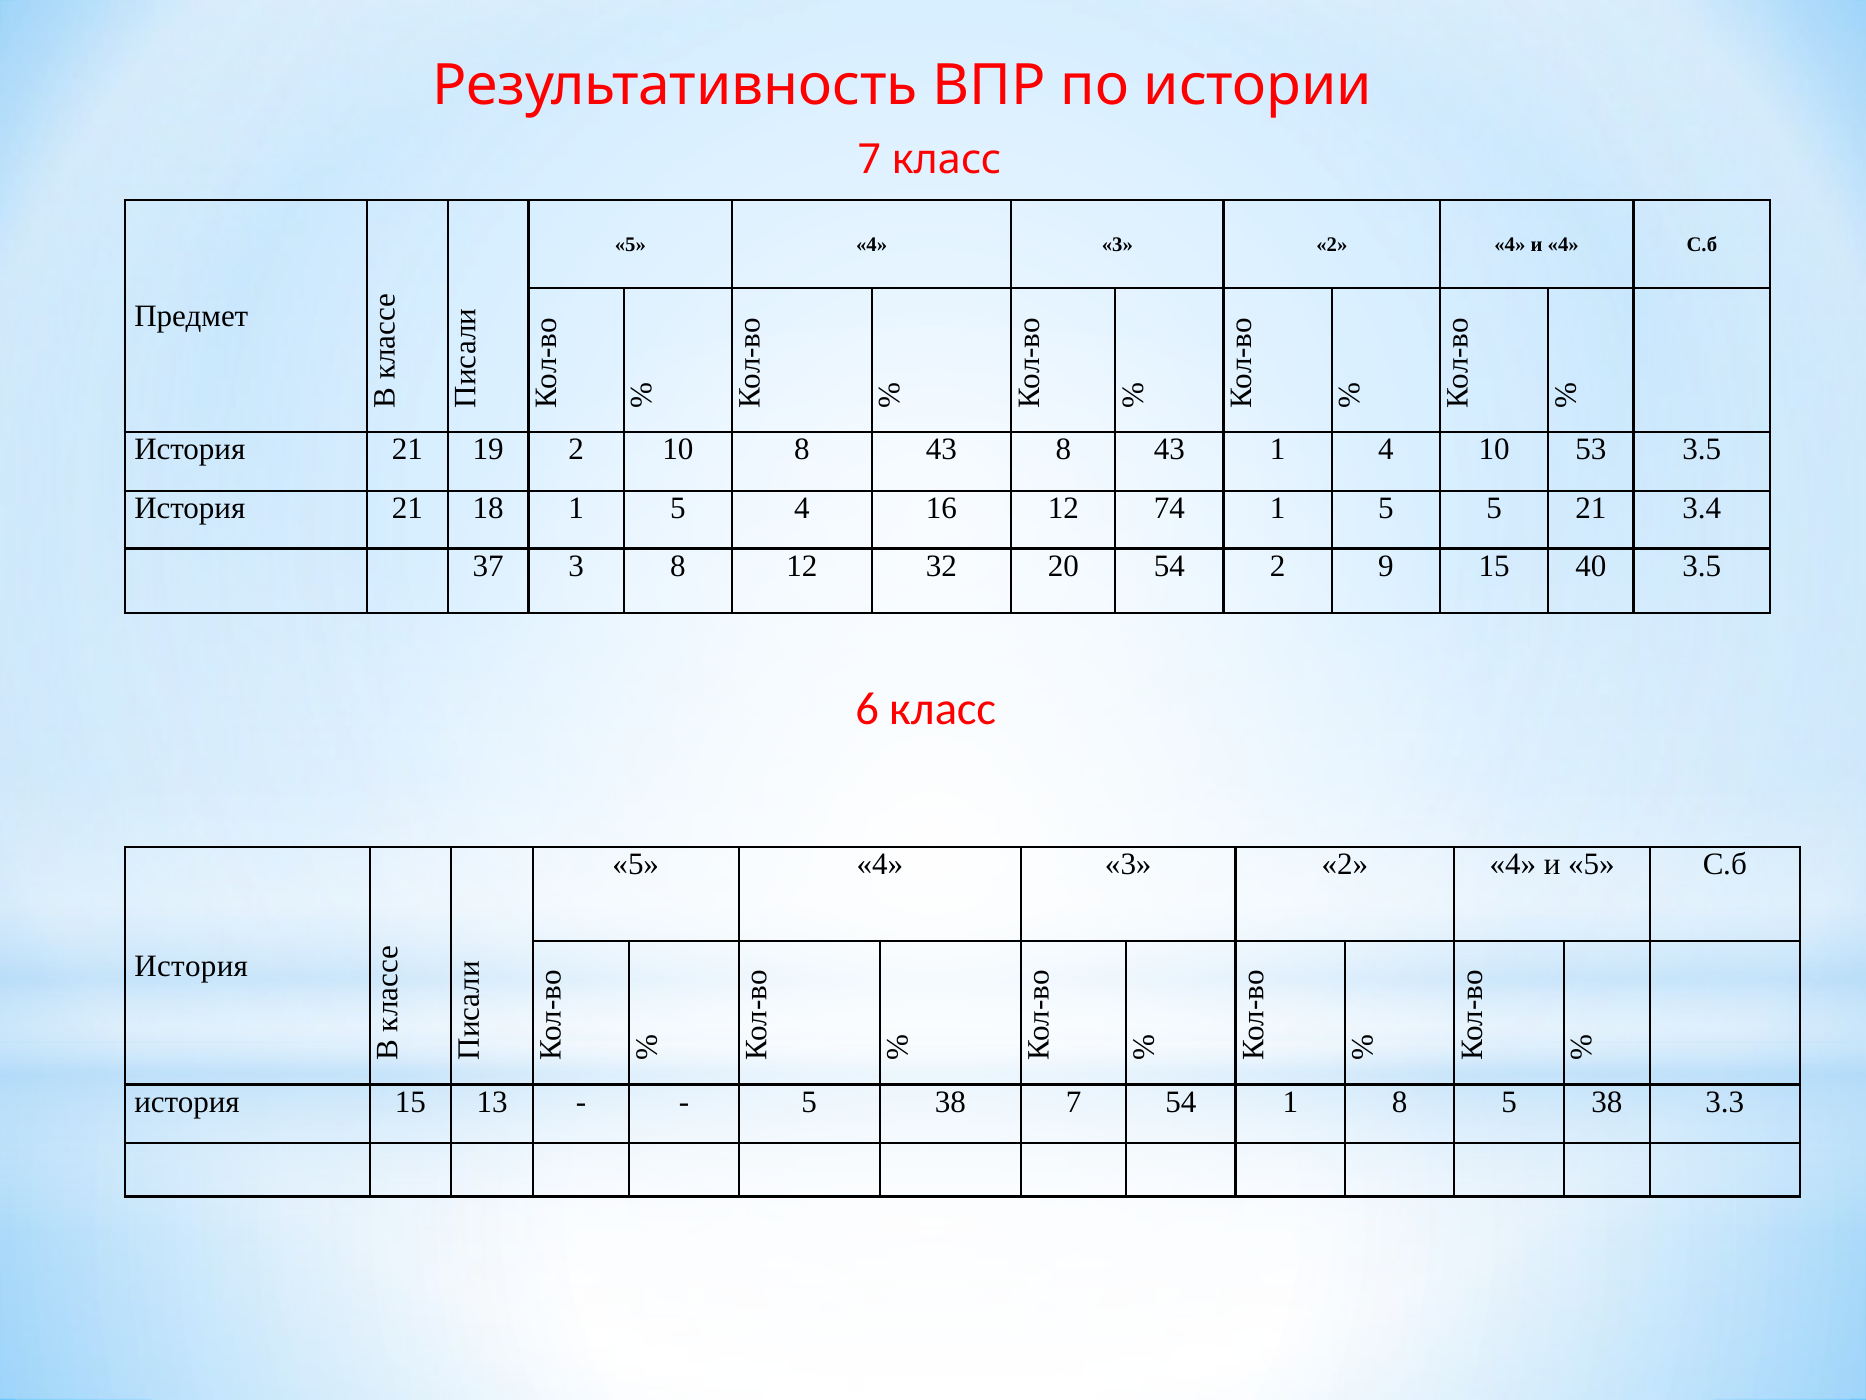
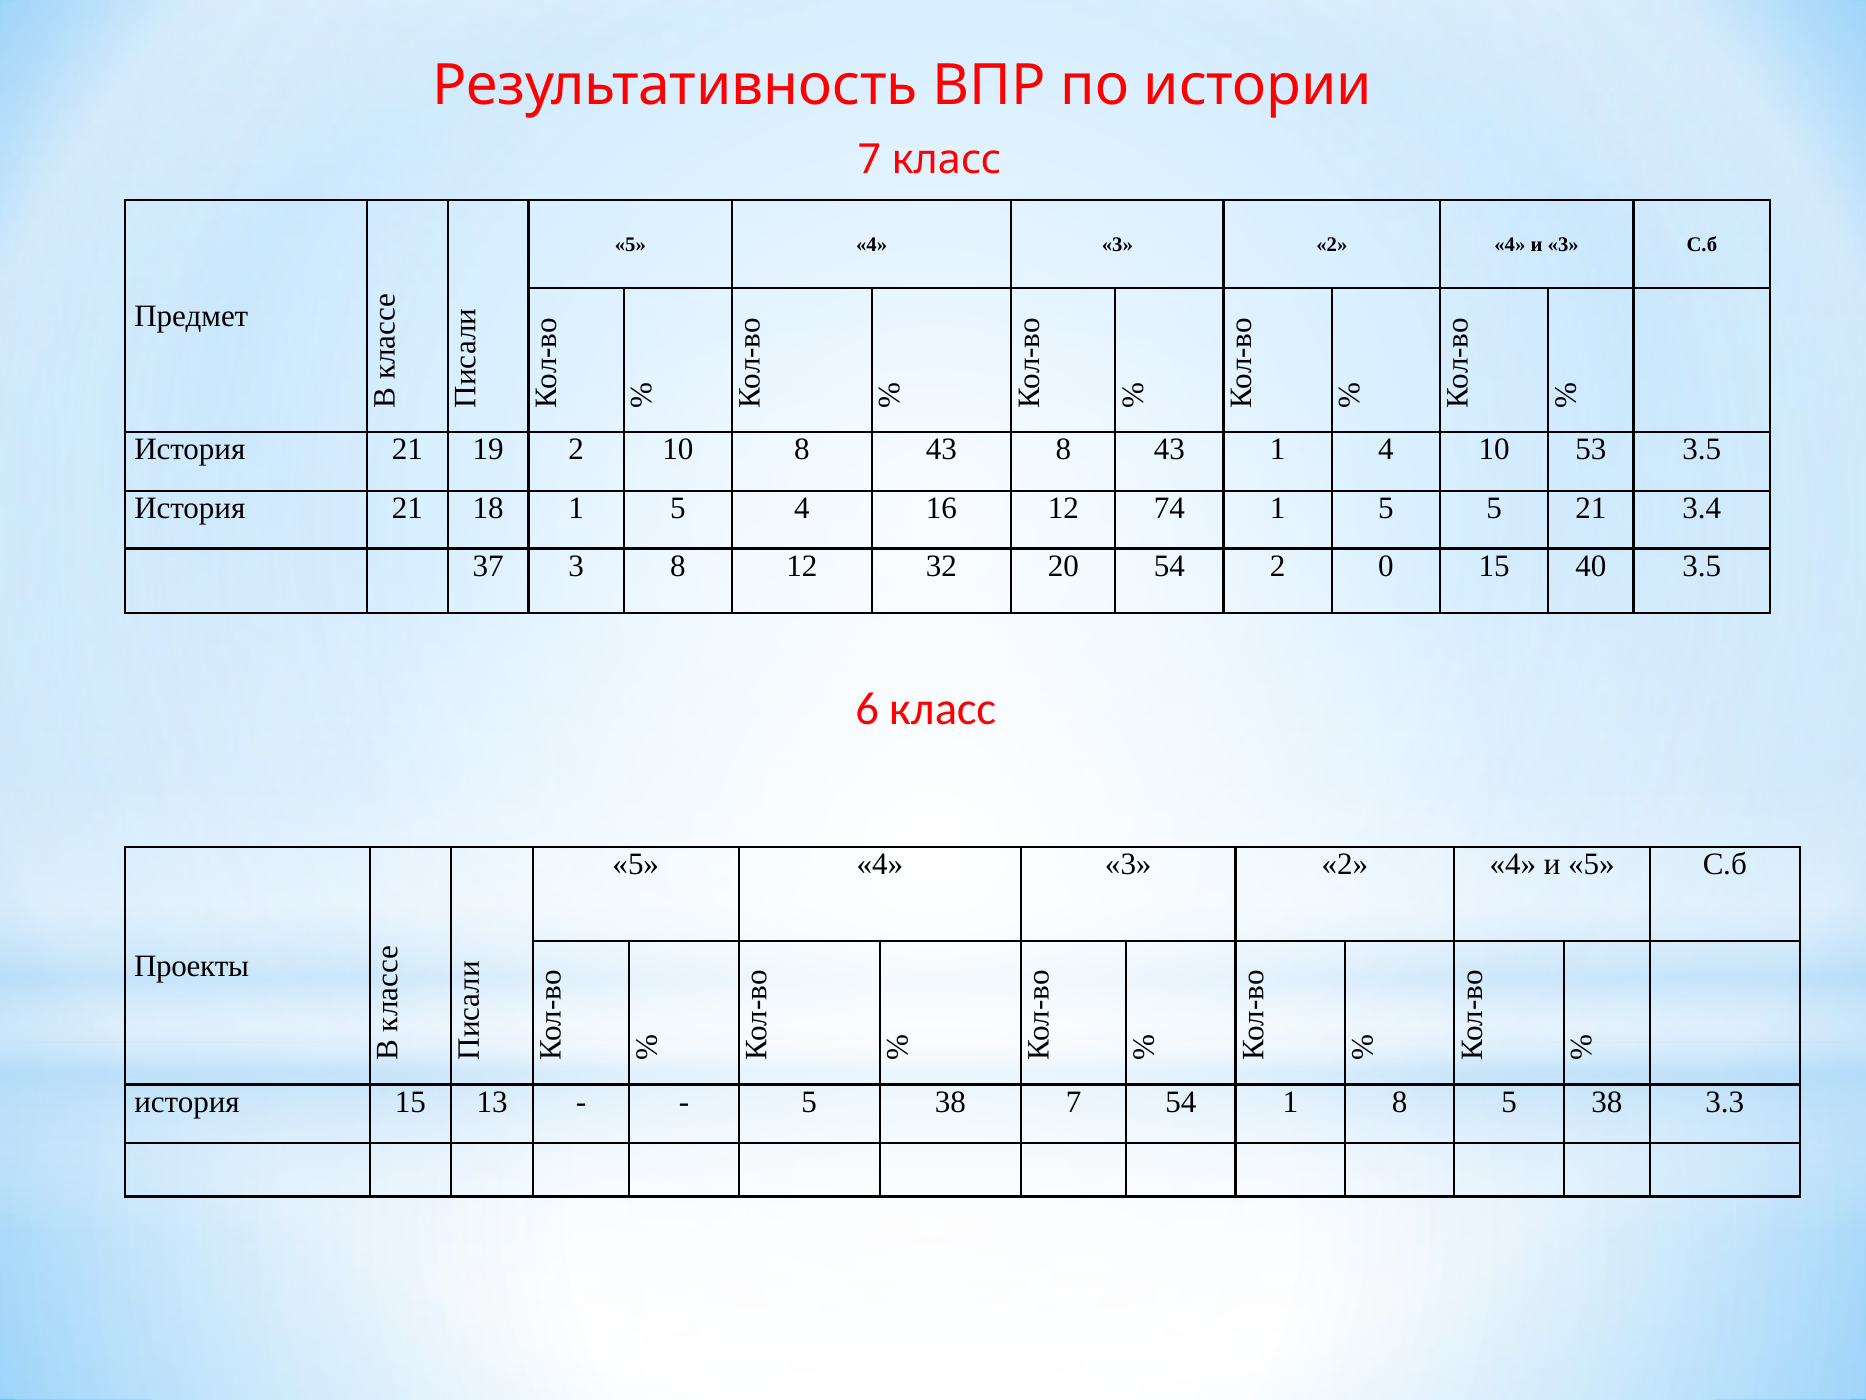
и 4: 4 -> 3
9: 9 -> 0
История at (191, 966): История -> Проекты
